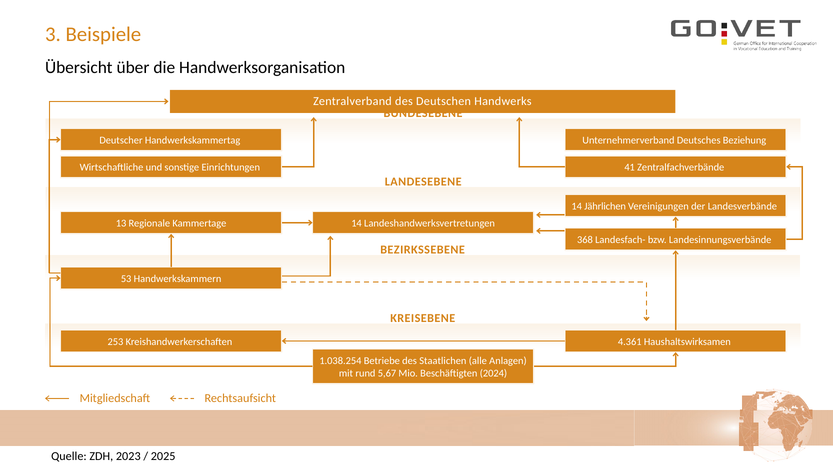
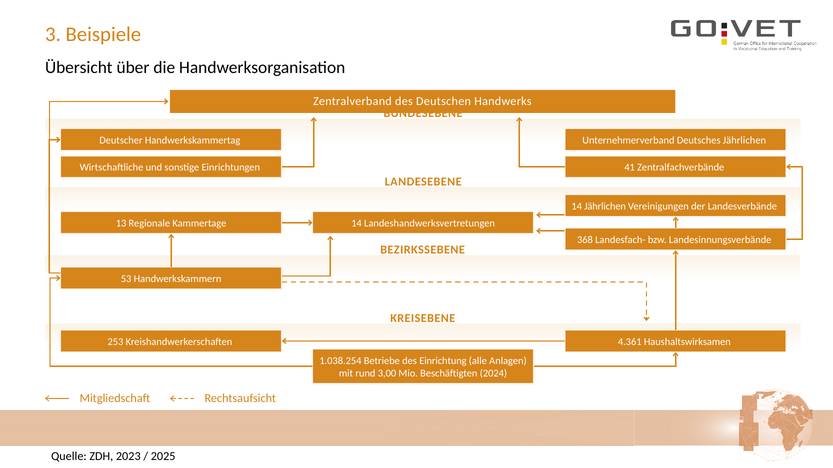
Deutsches Beziehung: Beziehung -> Jährlichen
Staatlichen: Staatlichen -> Einrichtung
5,67: 5,67 -> 3,00
